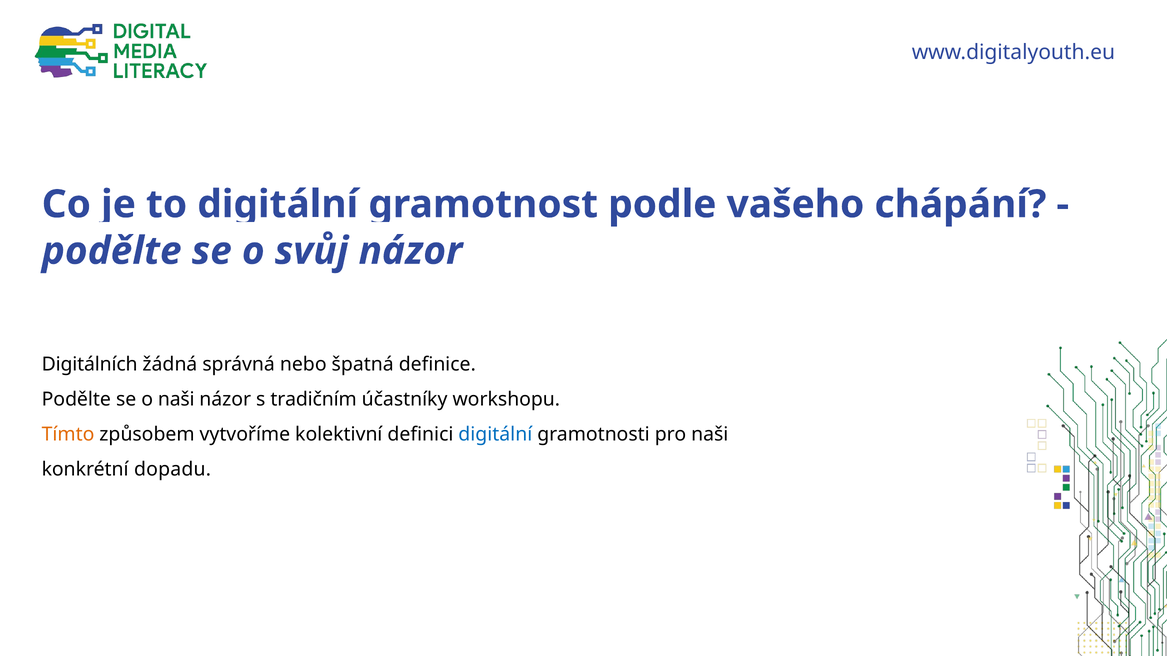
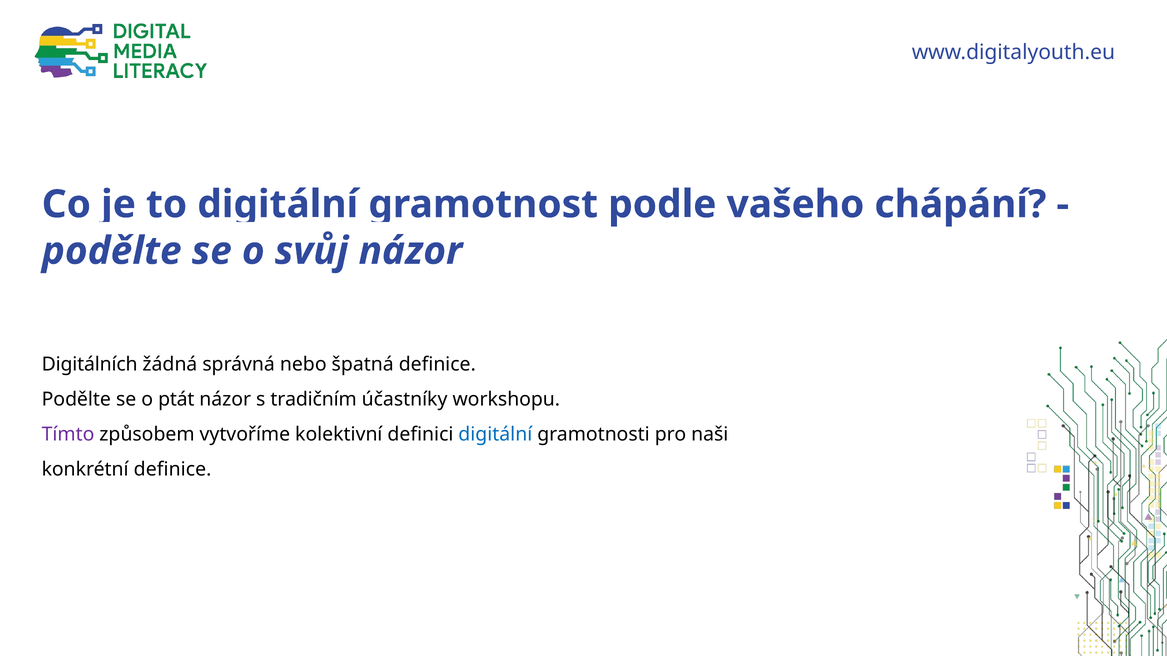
o naši: naši -> ptát
Tímto colour: orange -> purple
konkrétní dopadu: dopadu -> definice
